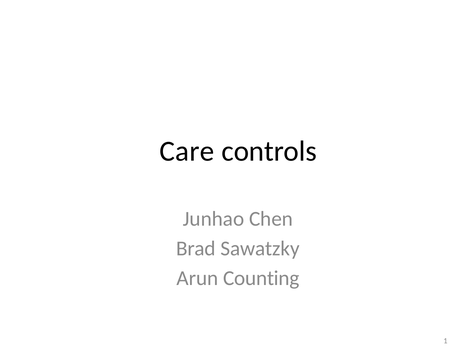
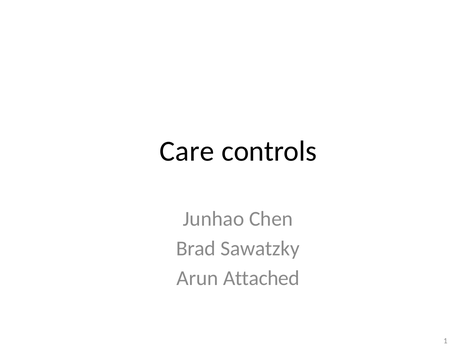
Counting: Counting -> Attached
